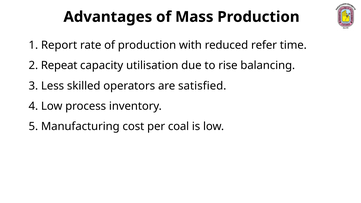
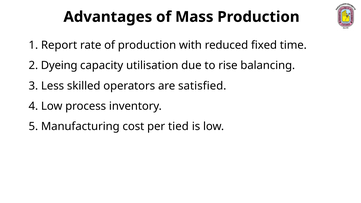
refer: refer -> fixed
Repeat: Repeat -> Dyeing
coal: coal -> tied
